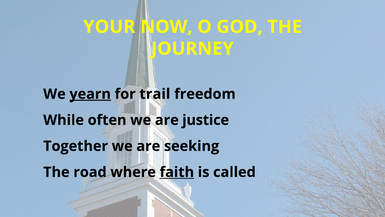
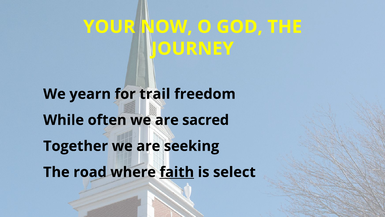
yearn underline: present -> none
justice: justice -> sacred
called: called -> select
